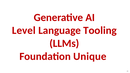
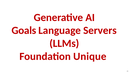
Level: Level -> Goals
Tooling: Tooling -> Servers
